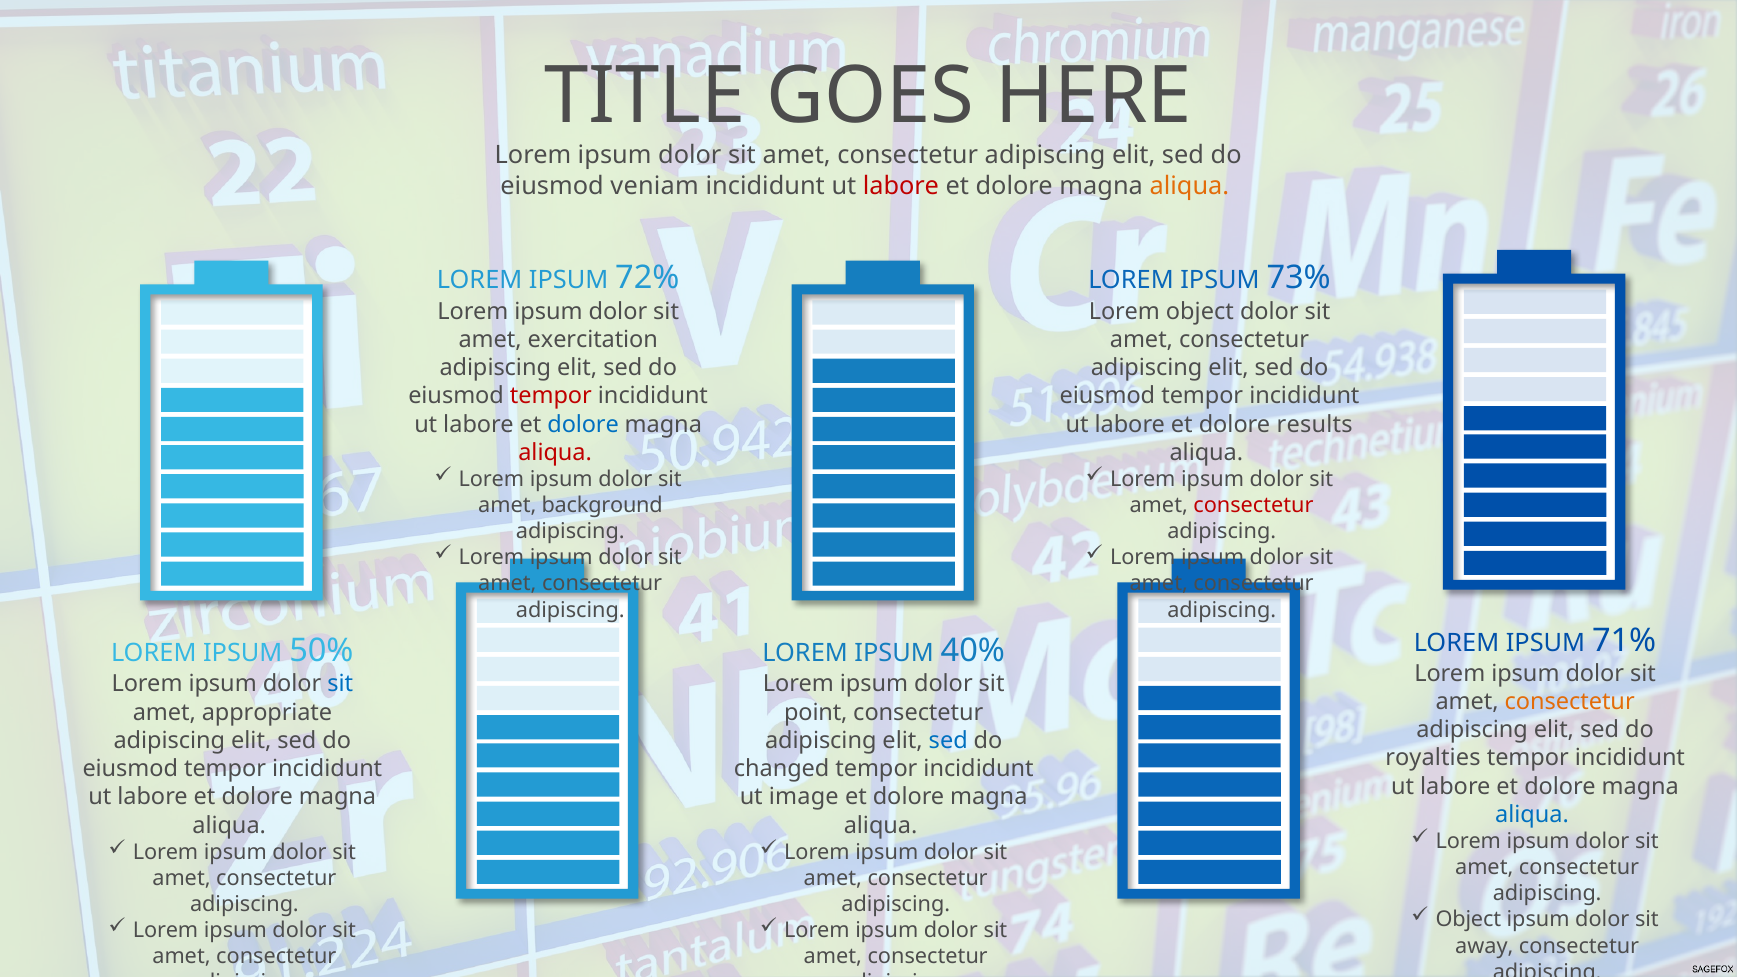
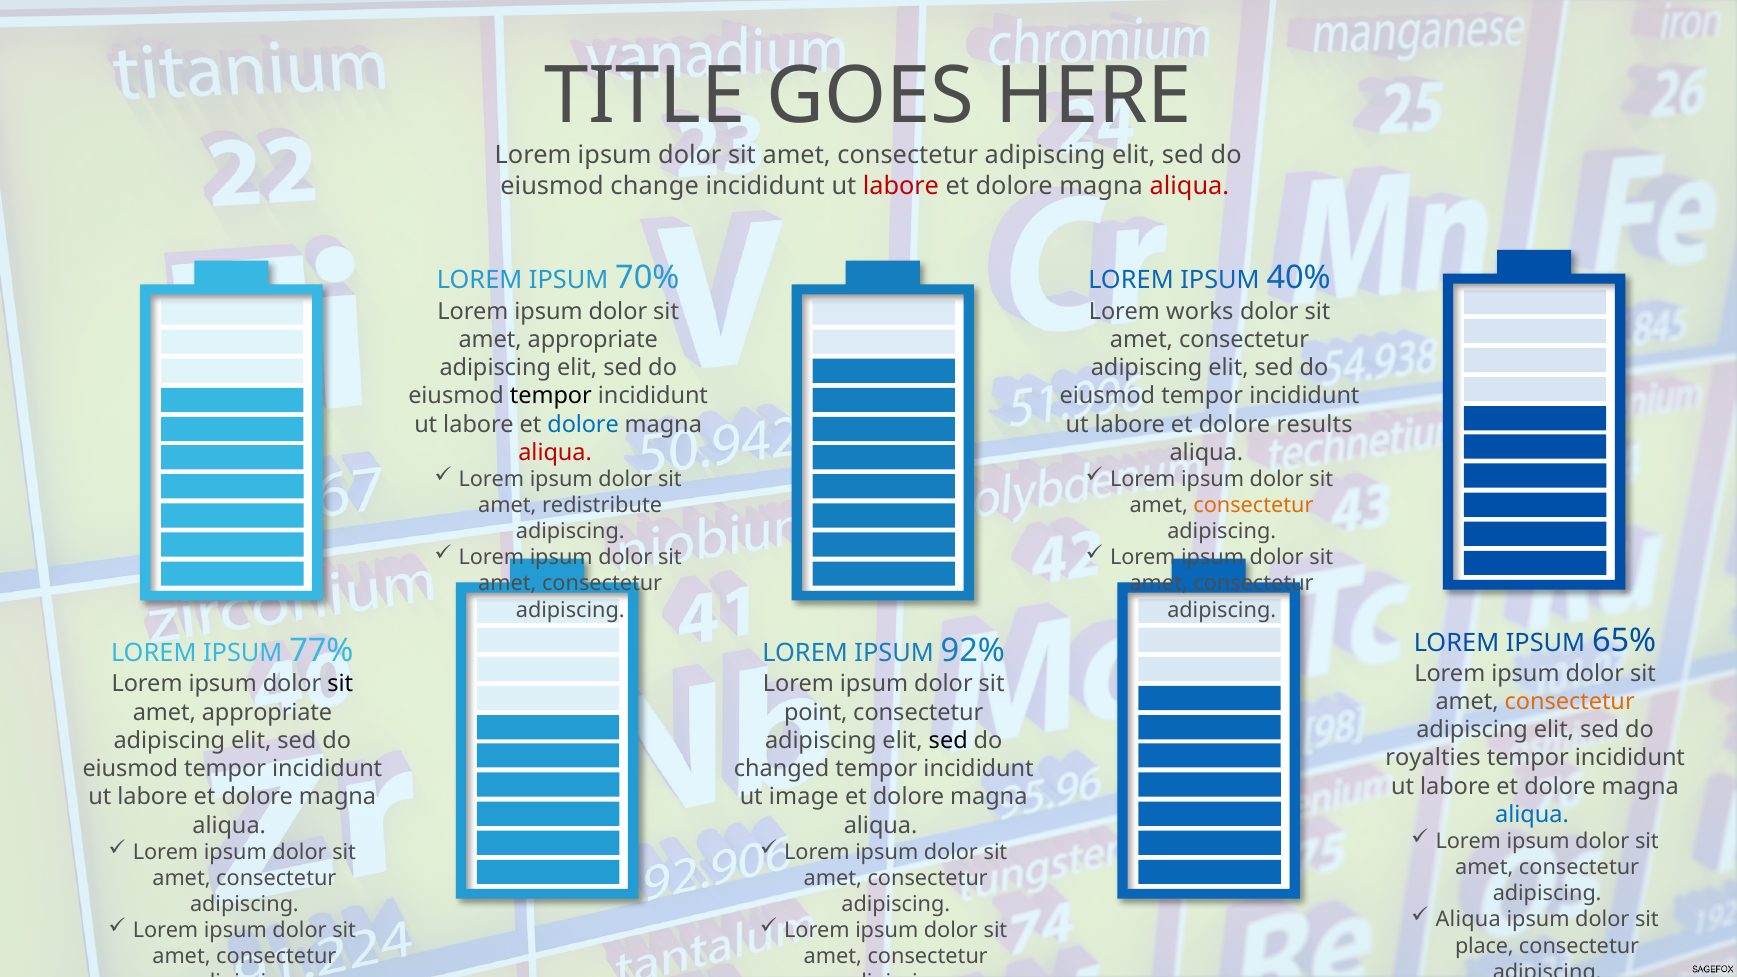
veniam: veniam -> change
aliqua at (1189, 186) colour: orange -> red
72%: 72% -> 70%
73%: 73% -> 40%
Lorem object: object -> works
exercitation at (593, 340): exercitation -> appropriate
tempor at (551, 396) colour: red -> black
background: background -> redistribute
consectetur at (1253, 506) colour: red -> orange
71%: 71% -> 65%
50%: 50% -> 77%
40%: 40% -> 92%
sit at (340, 684) colour: blue -> black
sed at (948, 741) colour: blue -> black
Object at (1468, 920): Object -> Aliqua
away: away -> place
